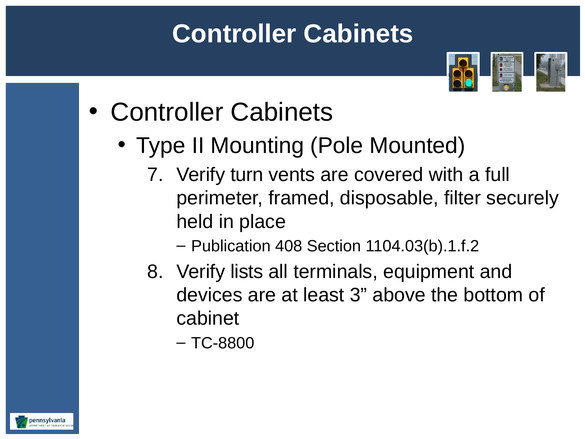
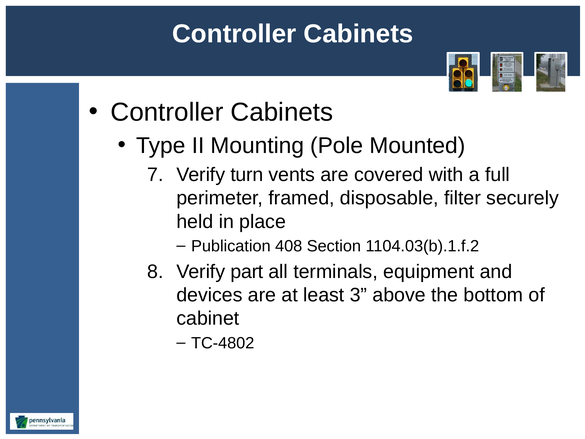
lists: lists -> part
TC-8800: TC-8800 -> TC-4802
